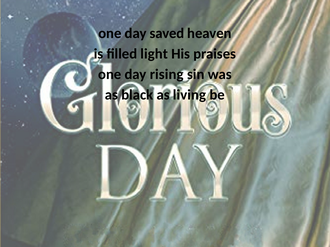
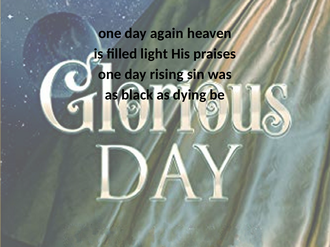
saved: saved -> again
living: living -> dying
